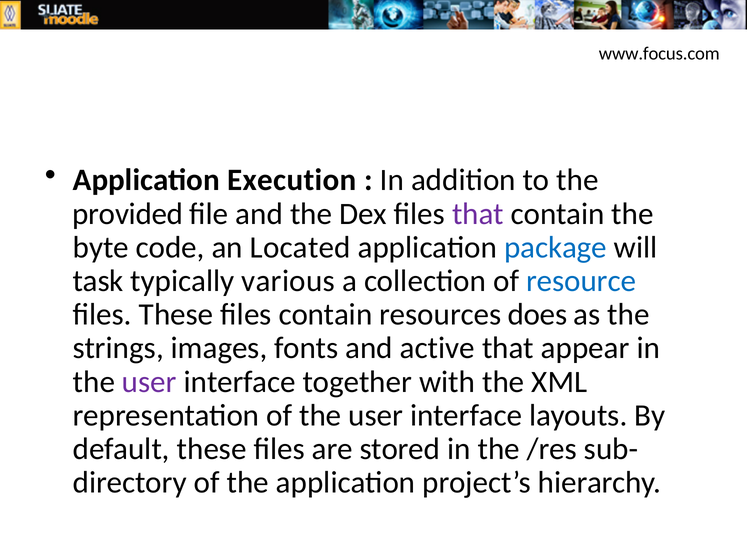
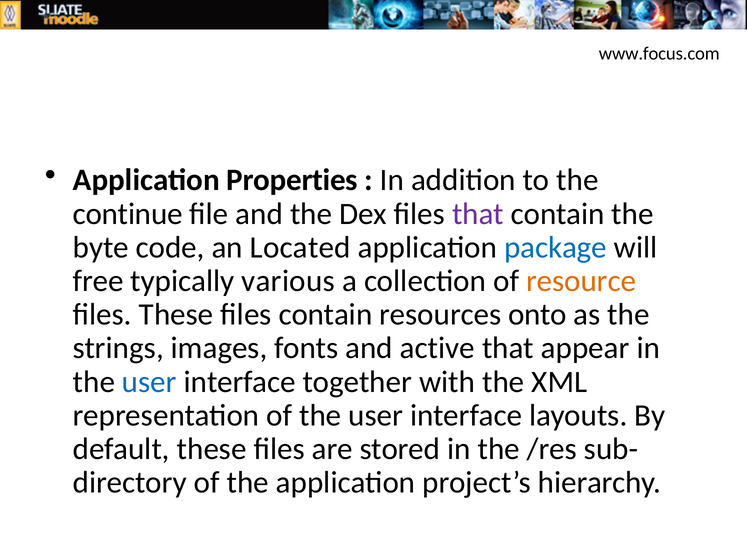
Execution: Execution -> Properties
provided: provided -> continue
task: task -> free
resource colour: blue -> orange
does: does -> onto
user at (149, 382) colour: purple -> blue
